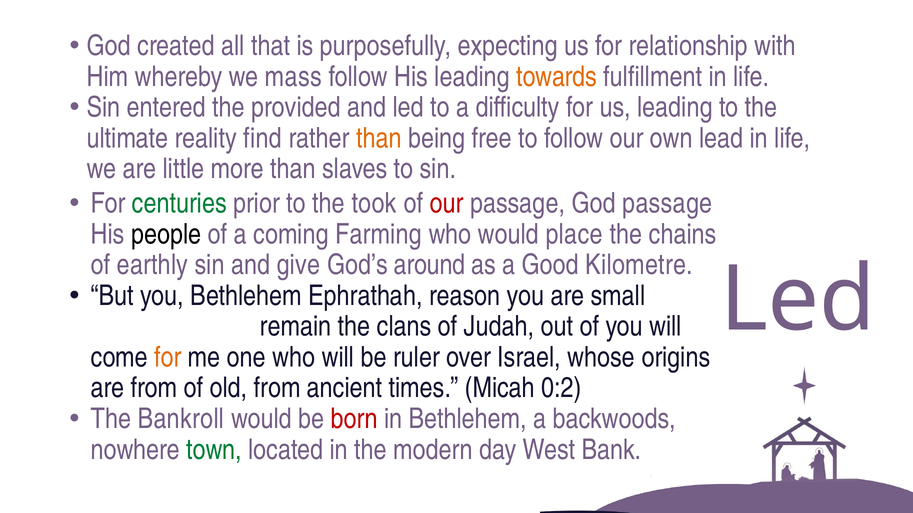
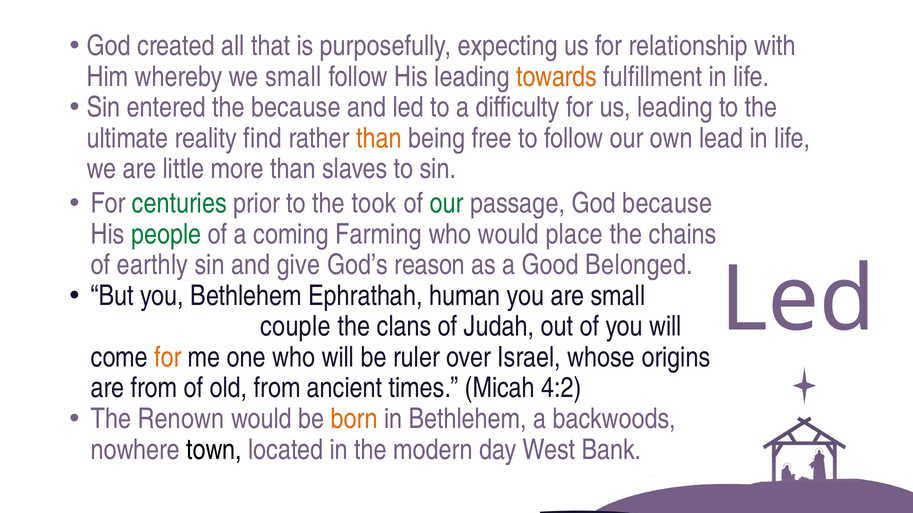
we mass: mass -> small
the provided: provided -> because
our at (447, 204) colour: red -> green
God passage: passage -> because
people colour: black -> green
around: around -> reason
Kilometre: Kilometre -> Belonged
reason: reason -> human
remain: remain -> couple
0:2: 0:2 -> 4:2
Bankroll: Bankroll -> Renown
born colour: red -> orange
town colour: green -> black
